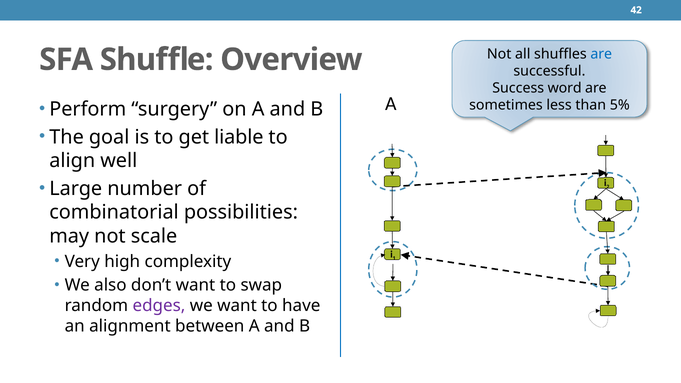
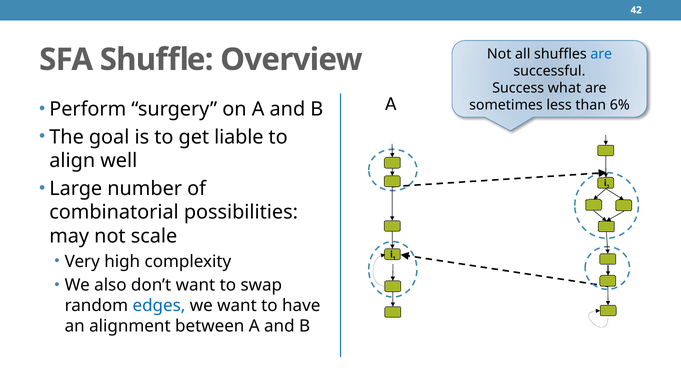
word: word -> what
5%: 5% -> 6%
edges colour: purple -> blue
